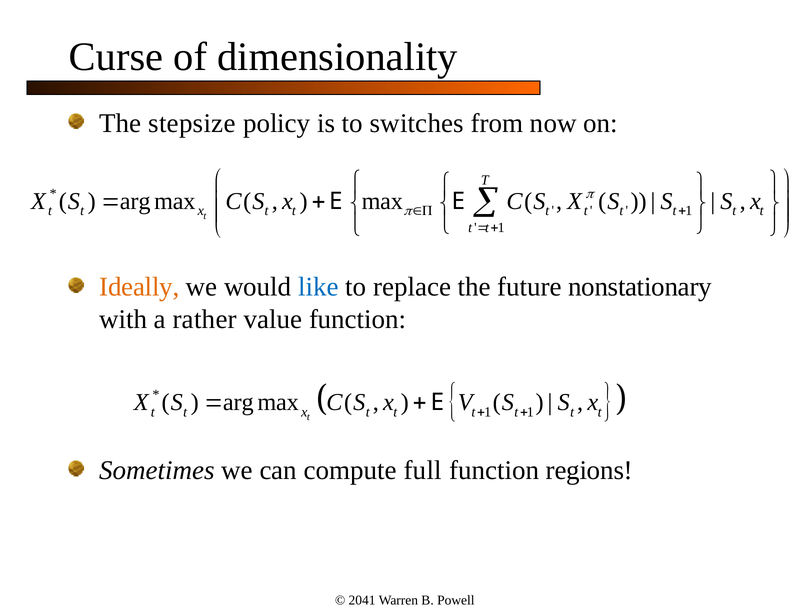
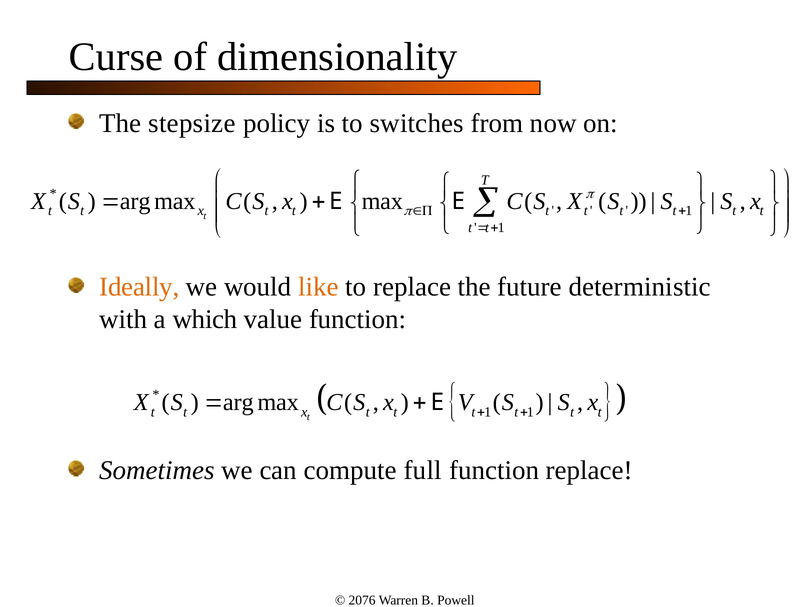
like colour: blue -> orange
nonstationary: nonstationary -> deterministic
rather: rather -> which
function regions: regions -> replace
2041: 2041 -> 2076
